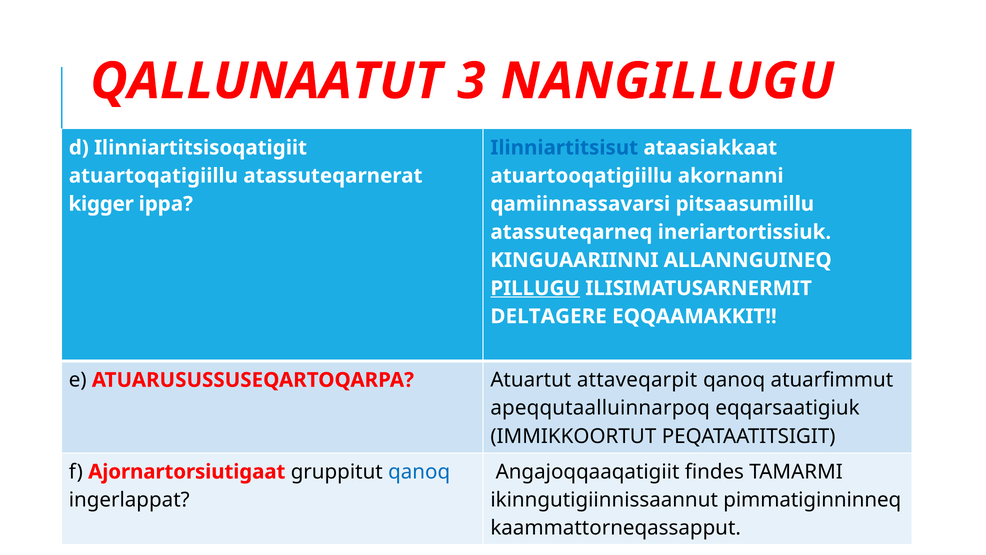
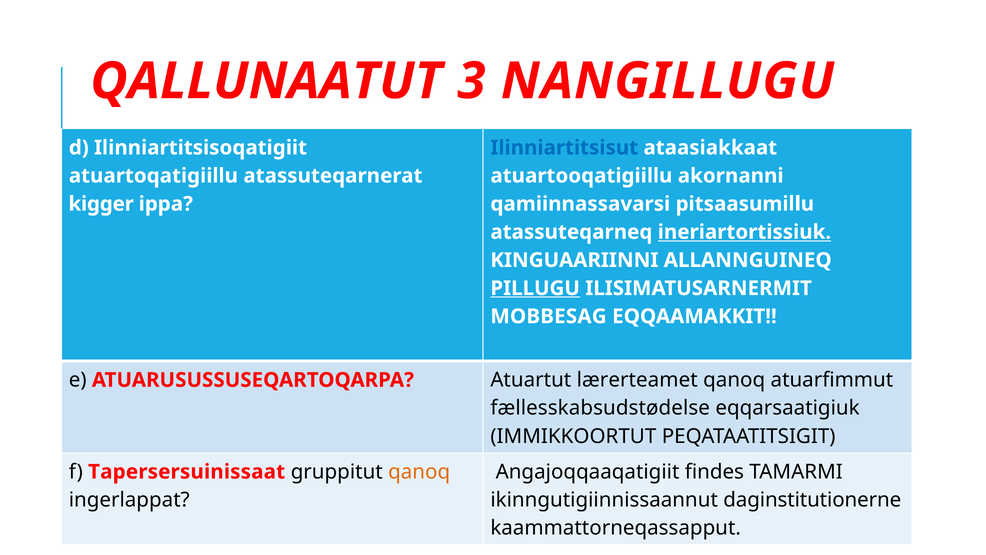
ineriartortissiuk underline: none -> present
DELTAGERE: DELTAGERE -> MOBBESAG
attaveqarpit: attaveqarpit -> lærerteamet
apeqqutaalluinnarpoq: apeqqutaalluinnarpoq -> fællesskabsudstødelse
Ajornartorsiutigaat: Ajornartorsiutigaat -> Tapersersuinissaat
qanoq at (419, 472) colour: blue -> orange
pimmatiginninneq: pimmatiginninneq -> daginstitutionerne
